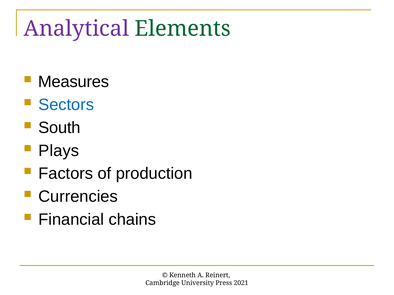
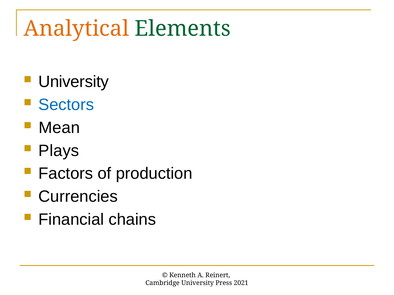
Analytical colour: purple -> orange
Measures at (74, 82): Measures -> University
South: South -> Mean
